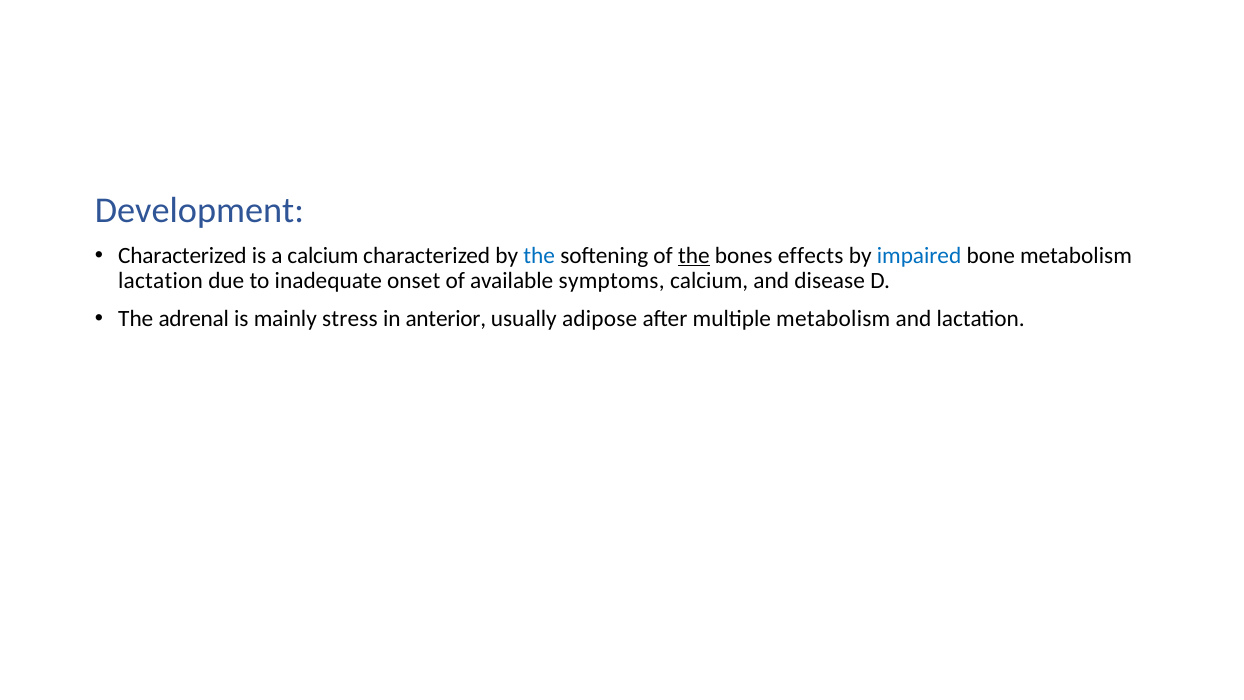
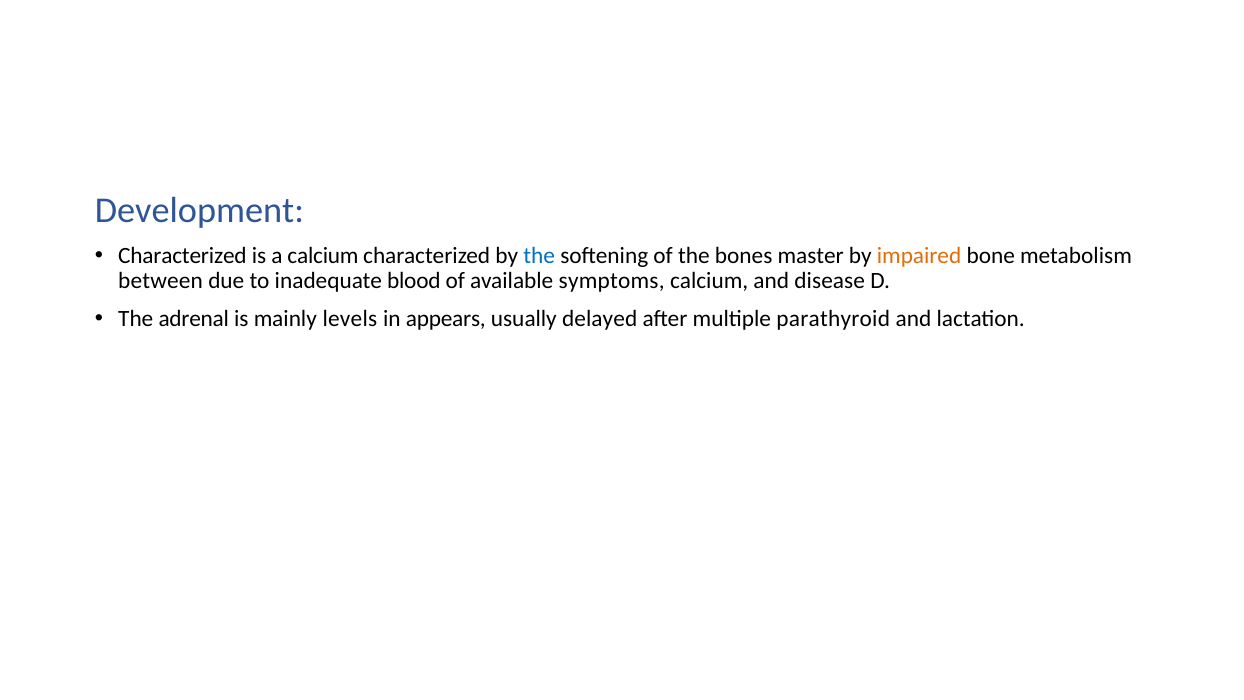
the at (694, 256) underline: present -> none
effects: effects -> master
impaired colour: blue -> orange
lactation at (160, 281): lactation -> between
onset: onset -> blood
stress: stress -> levels
anterior: anterior -> appears
adipose: adipose -> delayed
multiple metabolism: metabolism -> parathyroid
